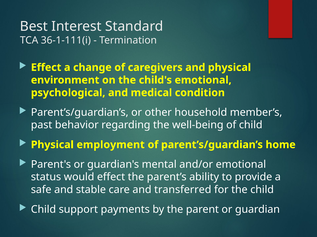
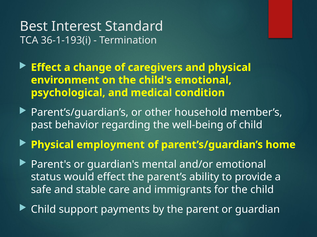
36-1-111(i: 36-1-111(i -> 36-1-193(i
transferred: transferred -> immigrants
